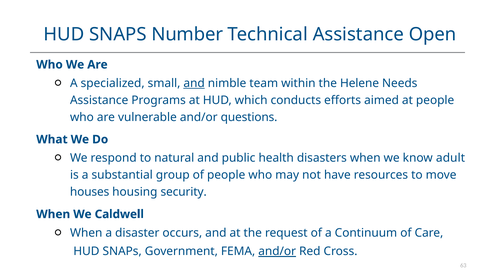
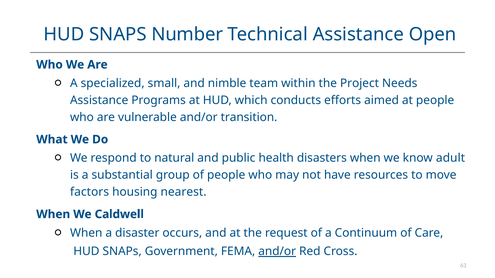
and at (194, 83) underline: present -> none
Helene: Helene -> Project
questions: questions -> transition
houses: houses -> factors
security: security -> nearest
